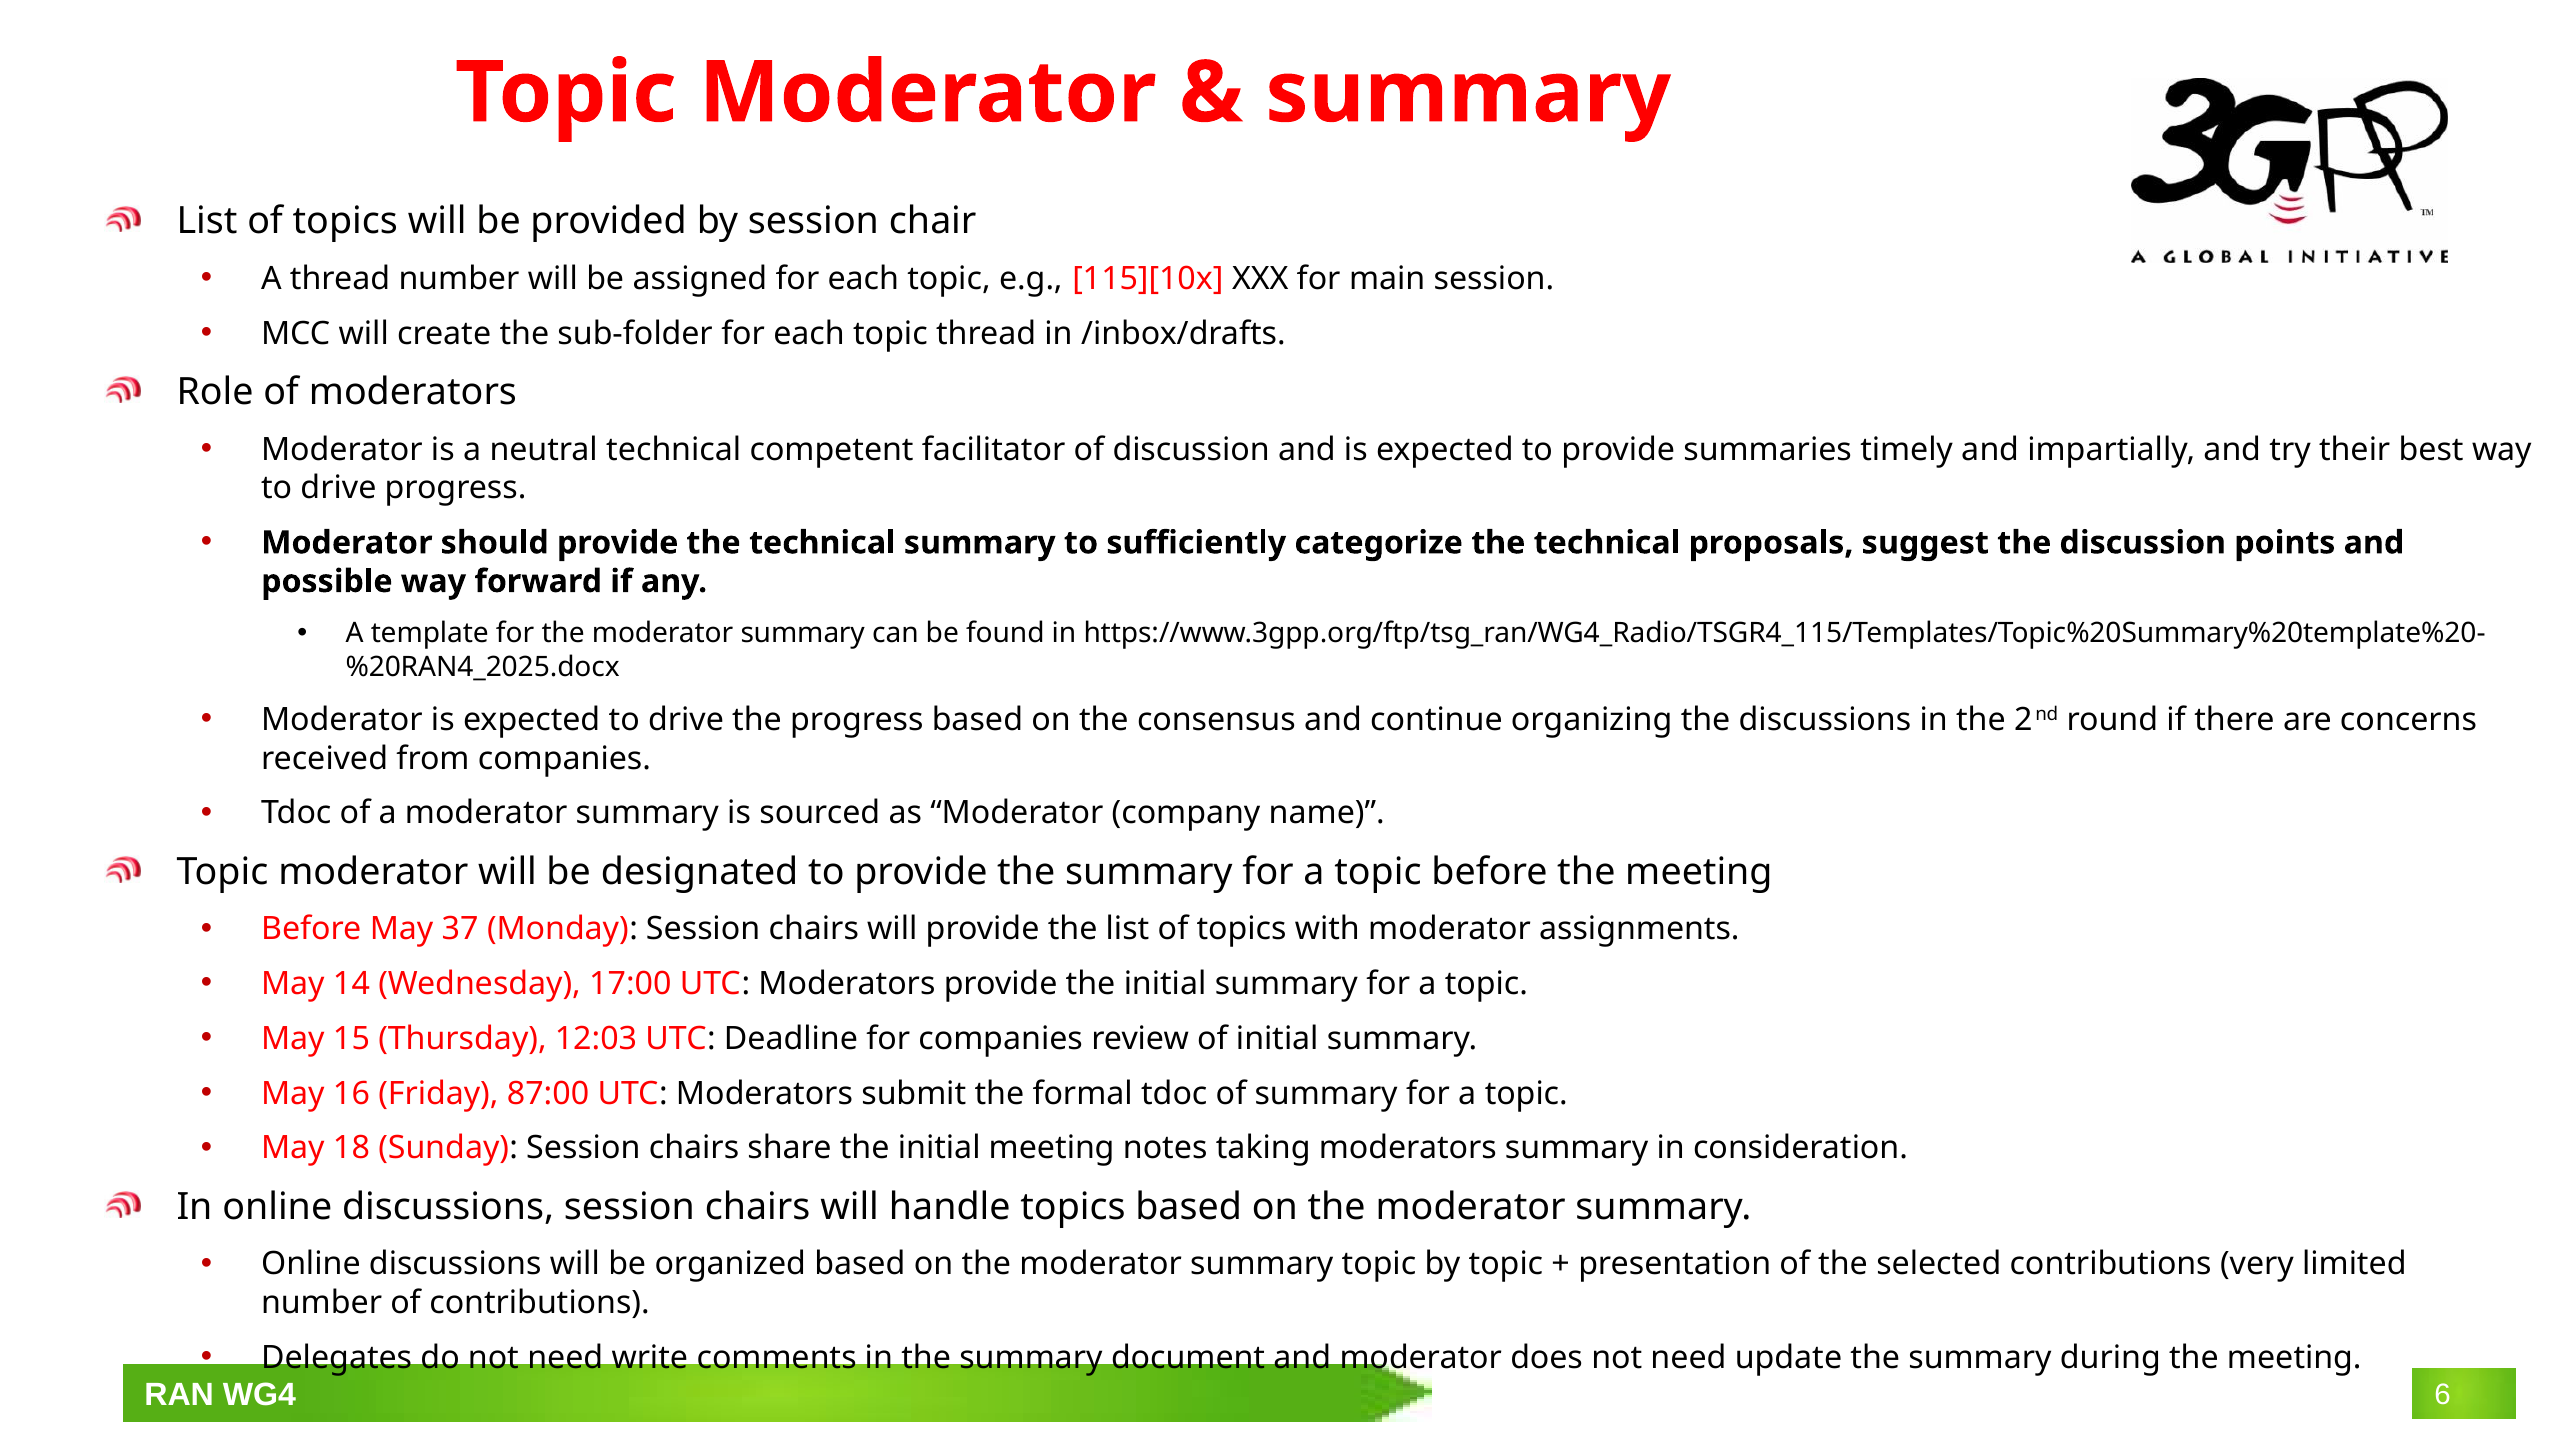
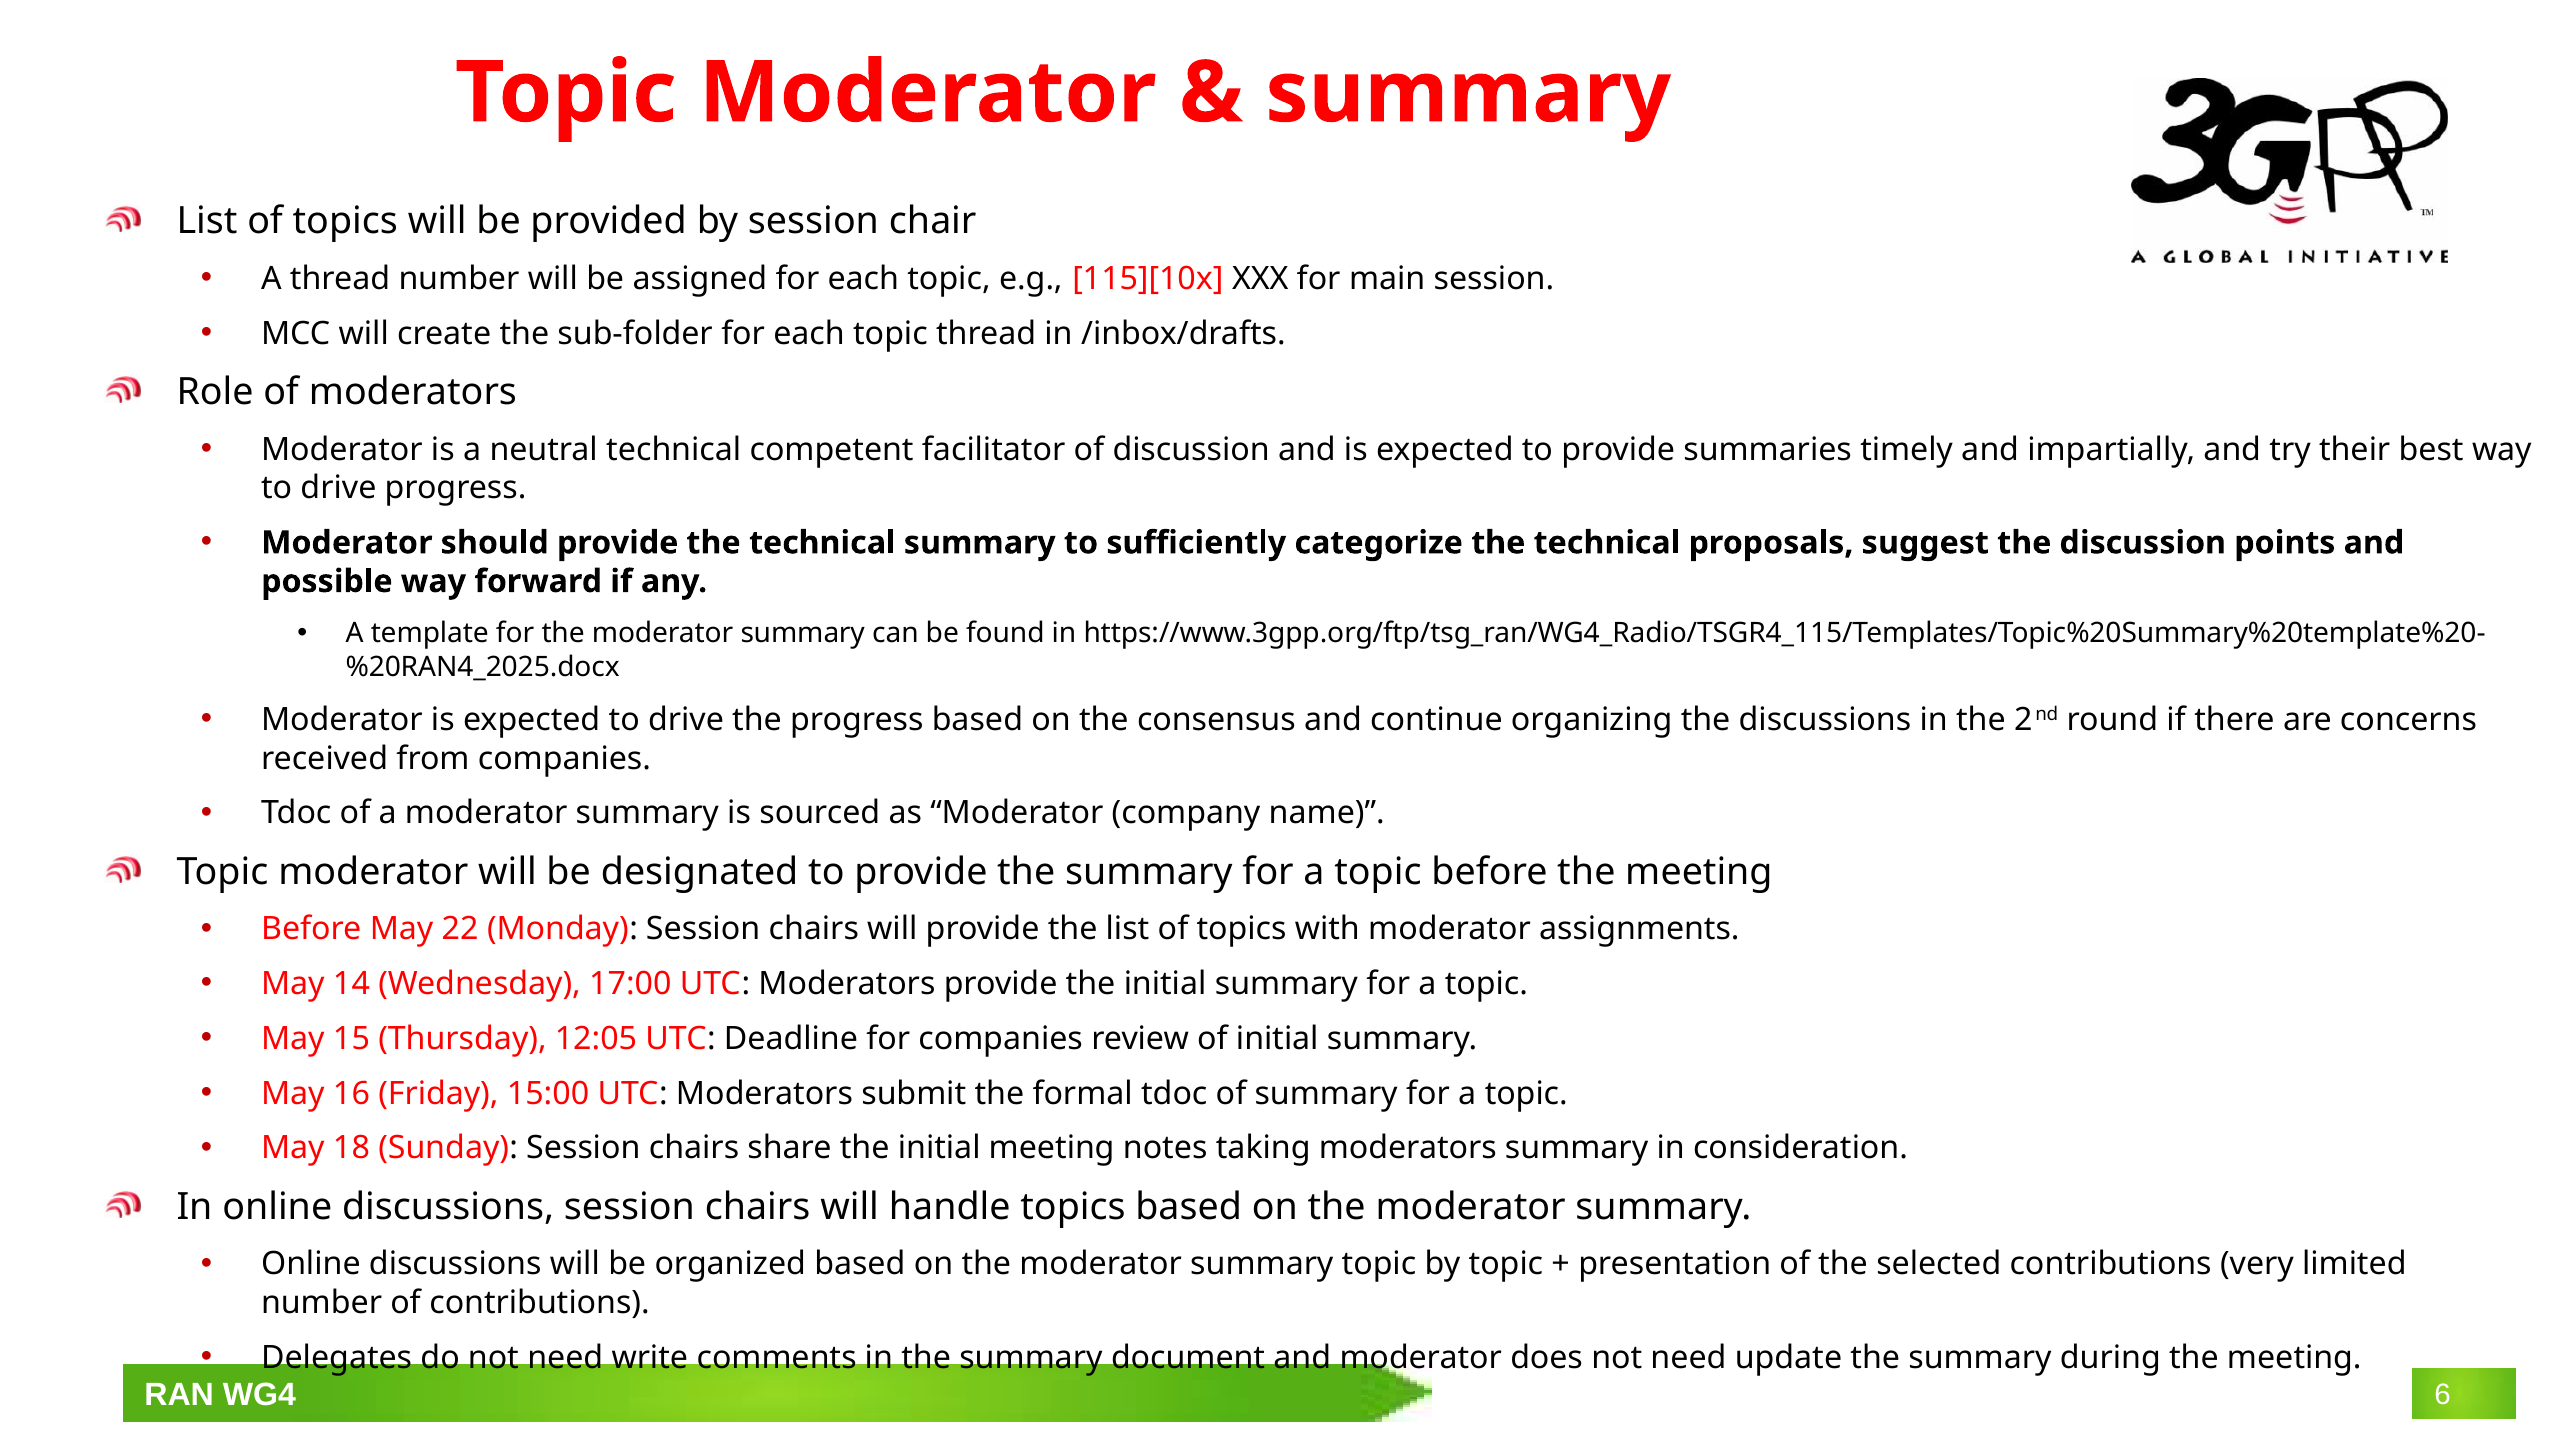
37: 37 -> 22
12:03: 12:03 -> 12:05
87:00: 87:00 -> 15:00
